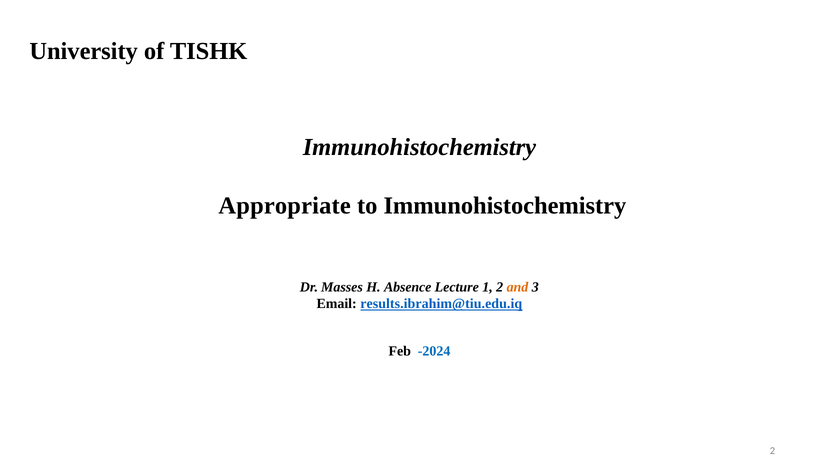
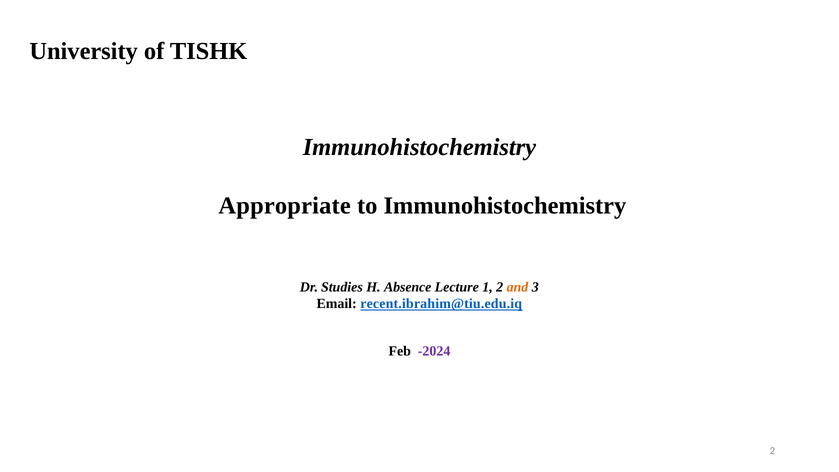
Masses: Masses -> Studies
results.ibrahim@tiu.edu.iq: results.ibrahim@tiu.edu.iq -> recent.ibrahim@tiu.edu.iq
-2024 colour: blue -> purple
